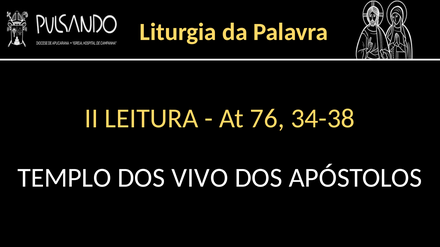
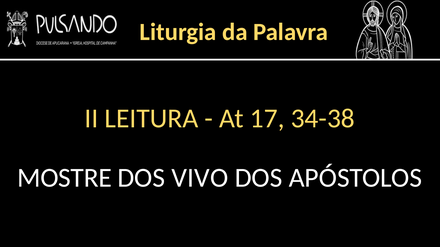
76: 76 -> 17
TEMPLO: TEMPLO -> MOSTRE
